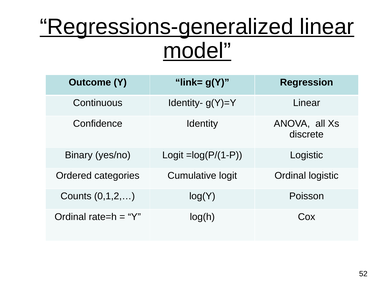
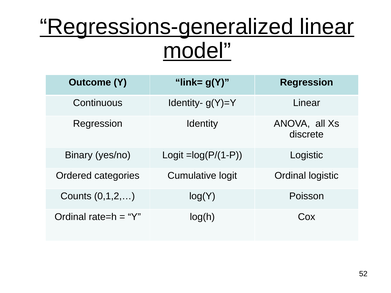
Confidence at (98, 124): Confidence -> Regression
